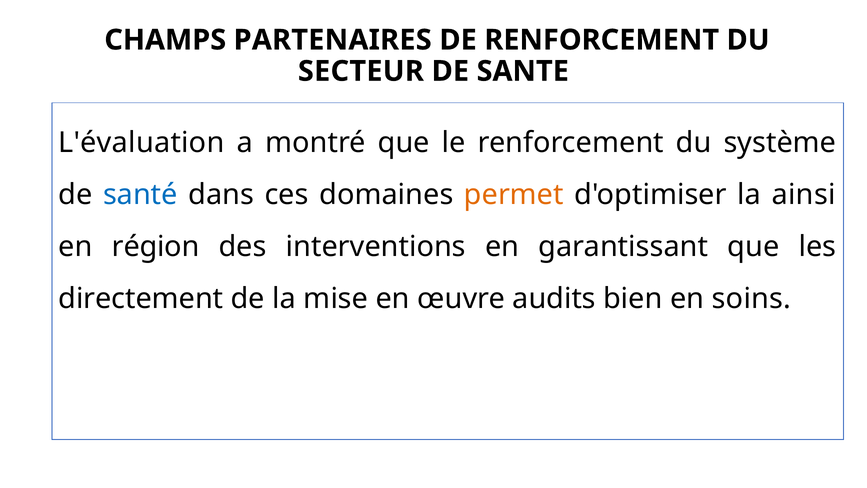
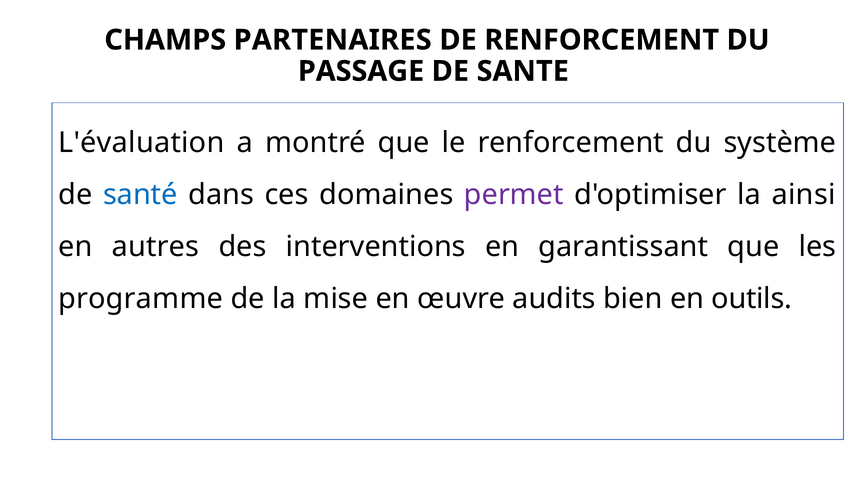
SECTEUR: SECTEUR -> PASSAGE
permet colour: orange -> purple
région: région -> autres
directement: directement -> programme
soins: soins -> outils
